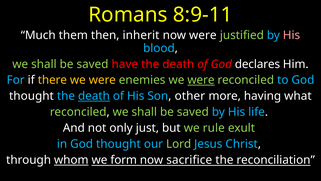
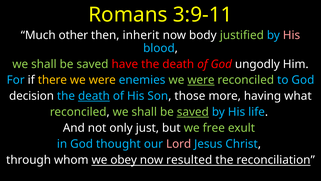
8:9-11: 8:9-11 -> 3:9-11
them: them -> other
now were: were -> body
declares: declares -> ungodly
enemies colour: light green -> light blue
thought at (31, 96): thought -> decision
other: other -> those
saved at (193, 112) underline: none -> present
rule: rule -> free
Lord colour: light green -> pink
whom underline: present -> none
form: form -> obey
sacrifice: sacrifice -> resulted
